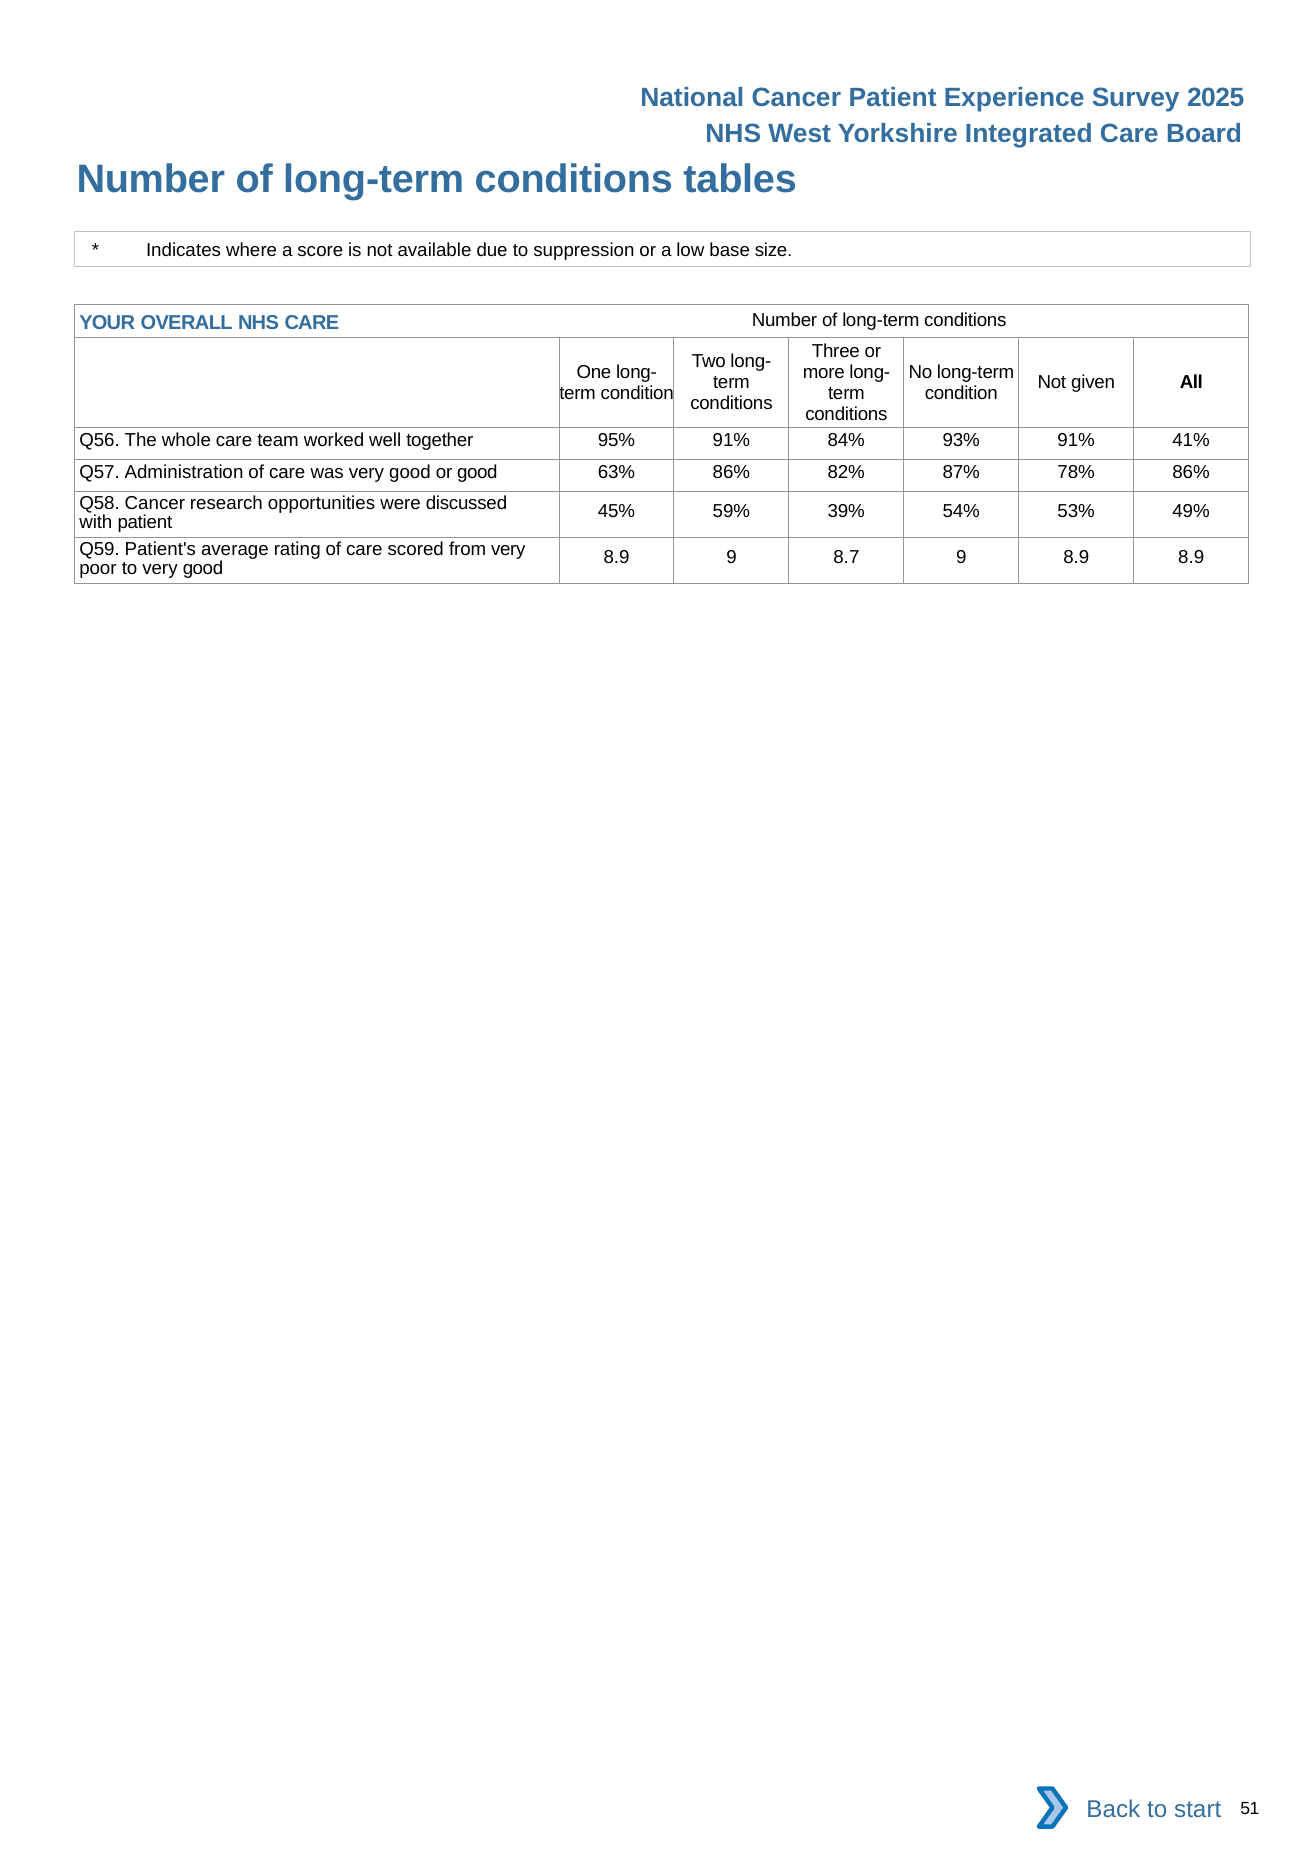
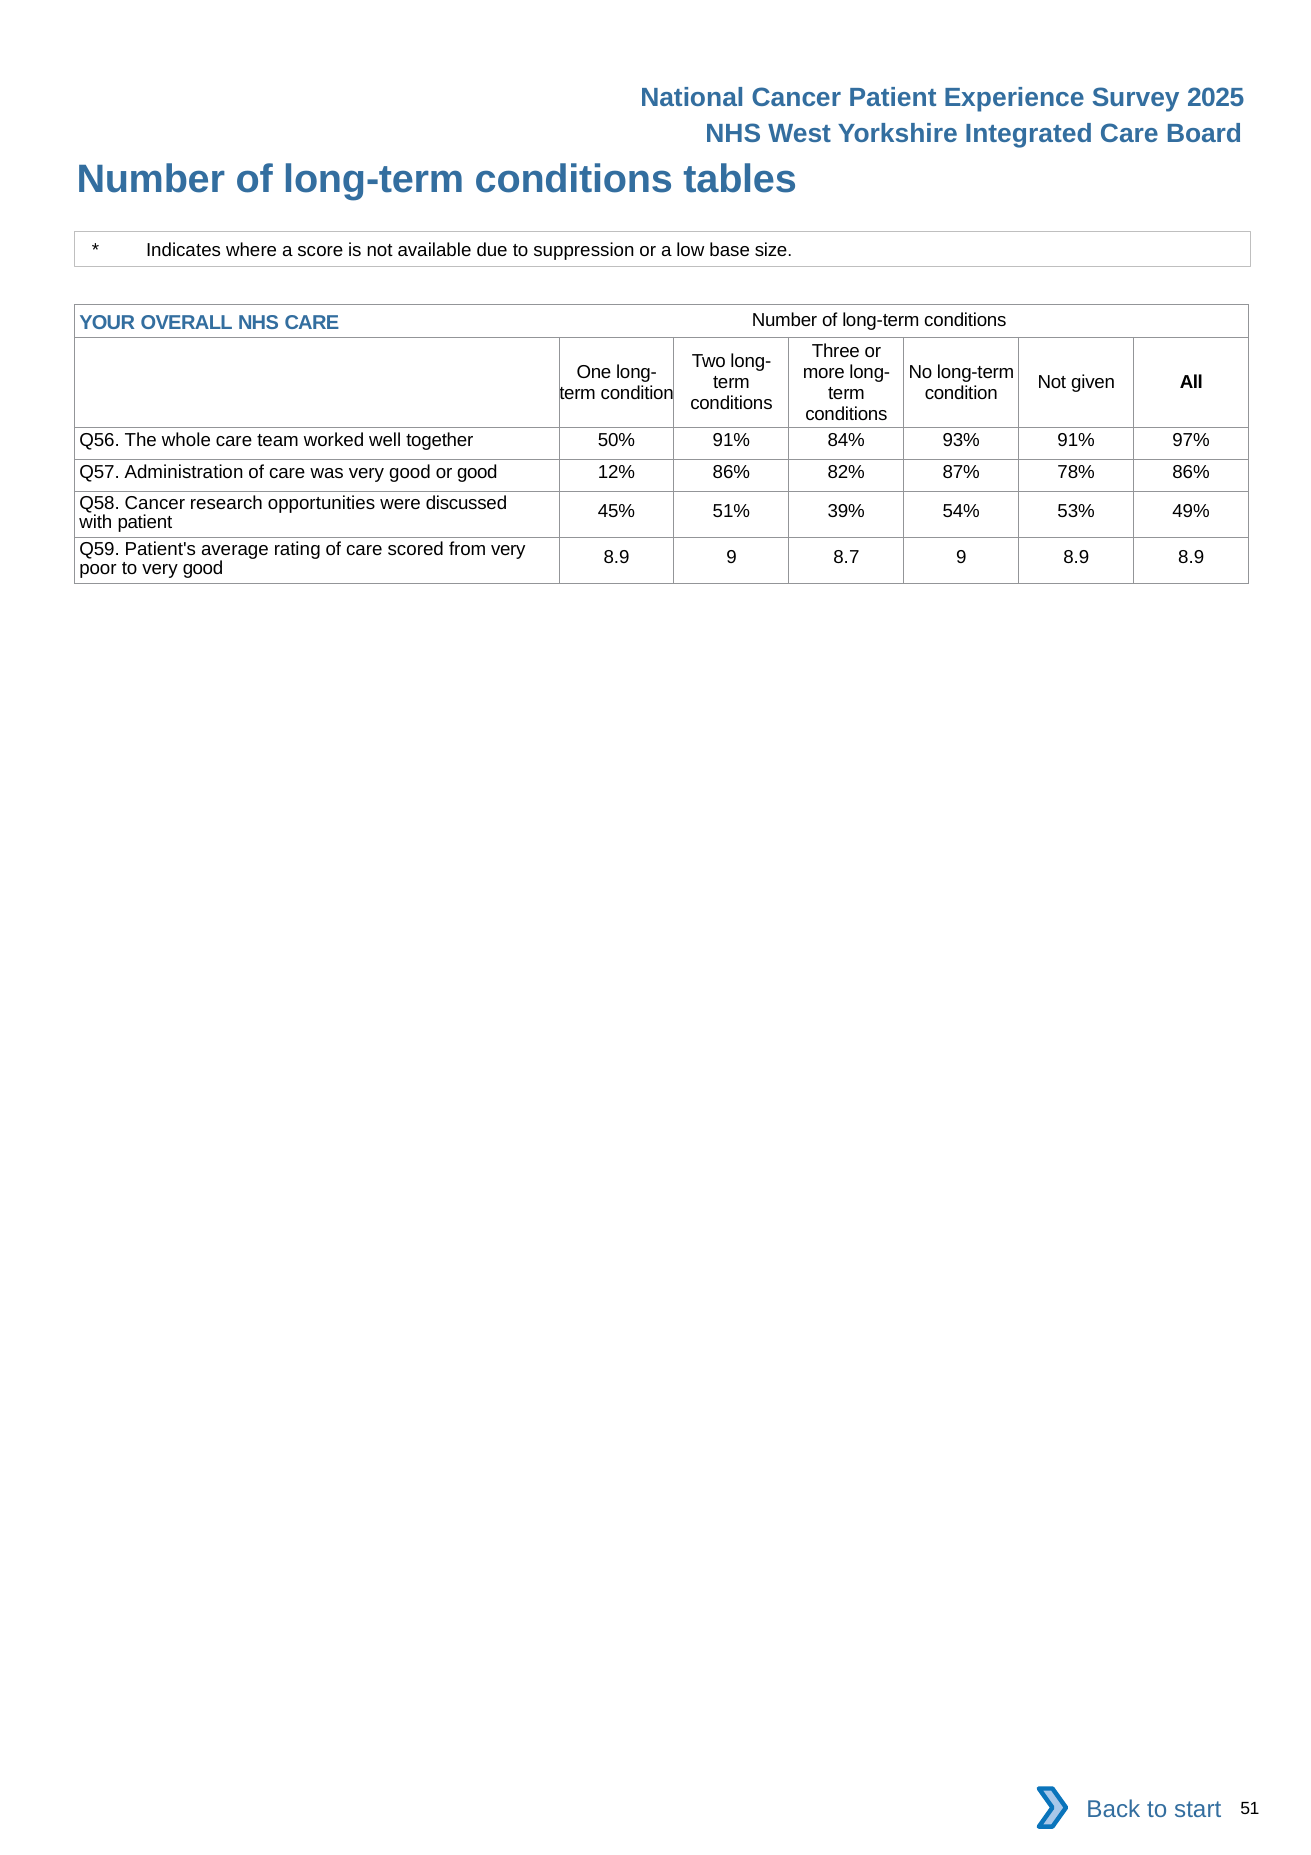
95%: 95% -> 50%
41%: 41% -> 97%
63%: 63% -> 12%
59%: 59% -> 51%
